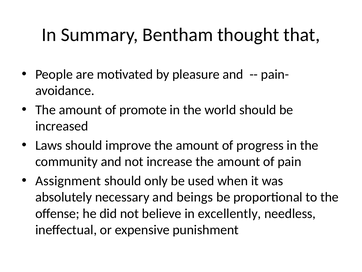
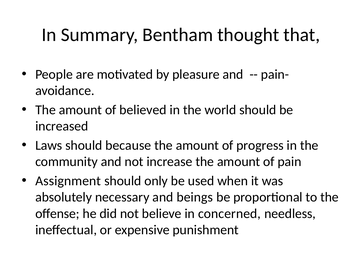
promote: promote -> believed
improve: improve -> because
excellently: excellently -> concerned
